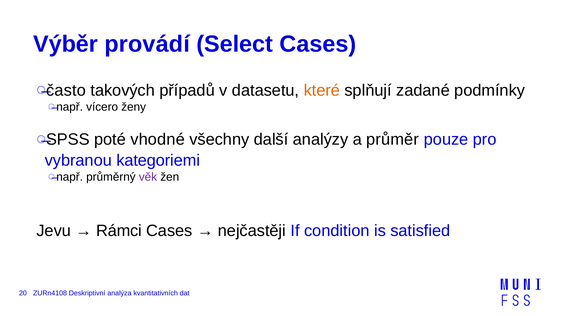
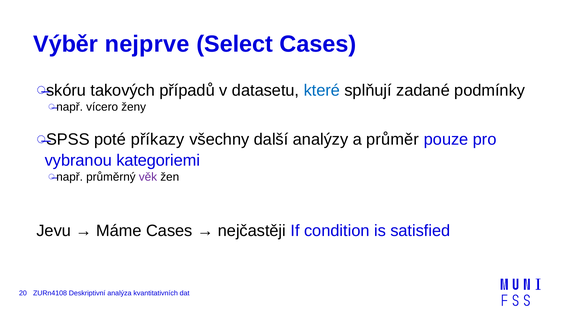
provádí: provádí -> nejprve
často: často -> skóru
které colour: orange -> blue
vhodné: vhodné -> příkazy
Rámci: Rámci -> Máme
